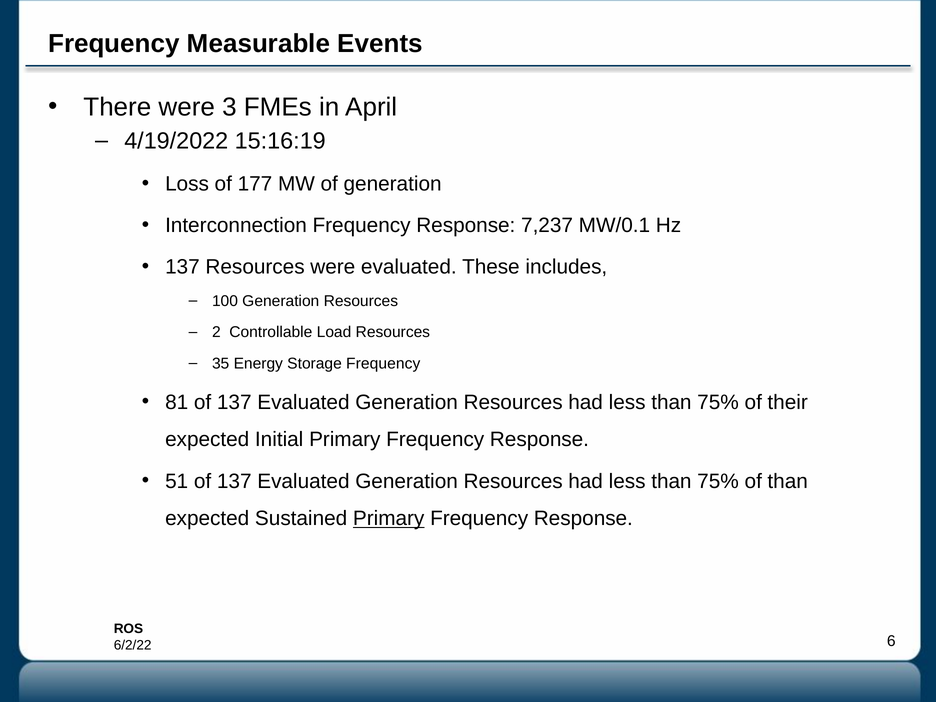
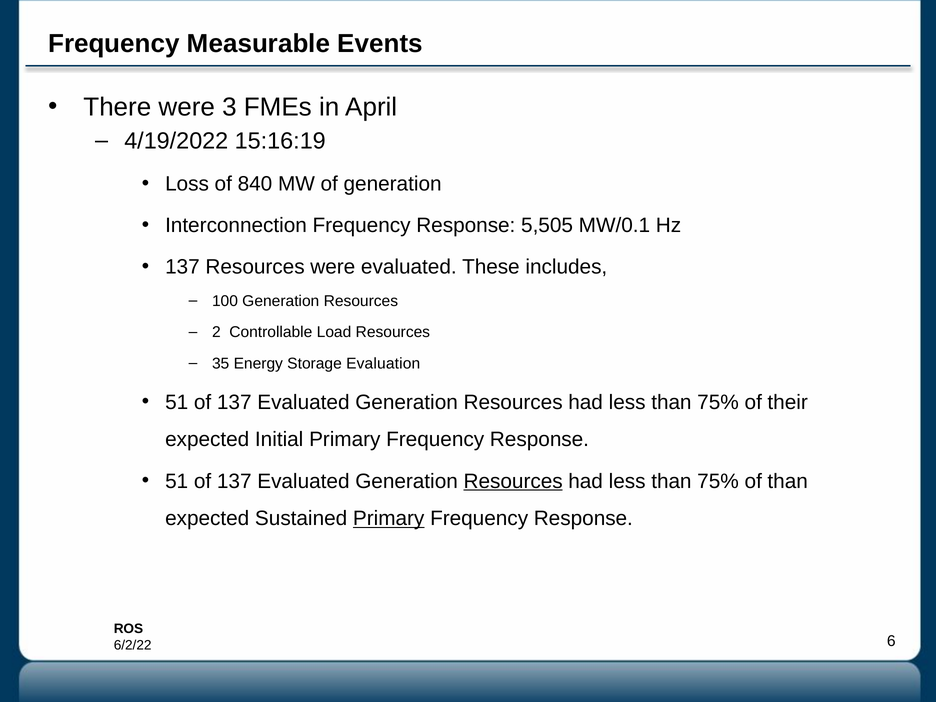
177: 177 -> 840
7,237: 7,237 -> 5,505
Storage Frequency: Frequency -> Evaluation
81 at (177, 402): 81 -> 51
Resources at (513, 481) underline: none -> present
